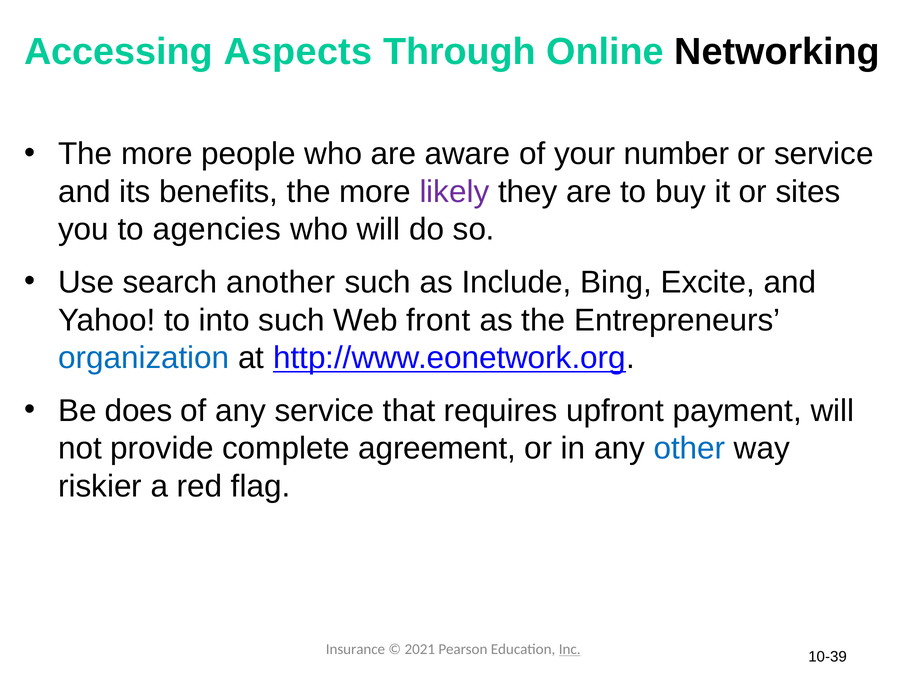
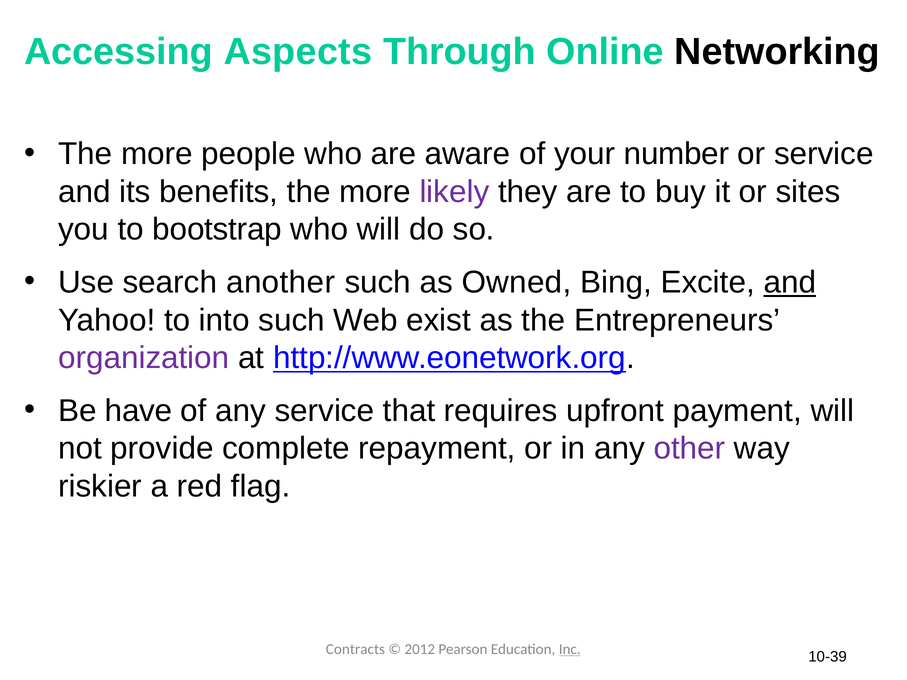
agencies: agencies -> bootstrap
Include: Include -> Owned
and at (790, 282) underline: none -> present
front: front -> exist
organization colour: blue -> purple
does: does -> have
agreement: agreement -> repayment
other colour: blue -> purple
Insurance: Insurance -> Contracts
2021: 2021 -> 2012
